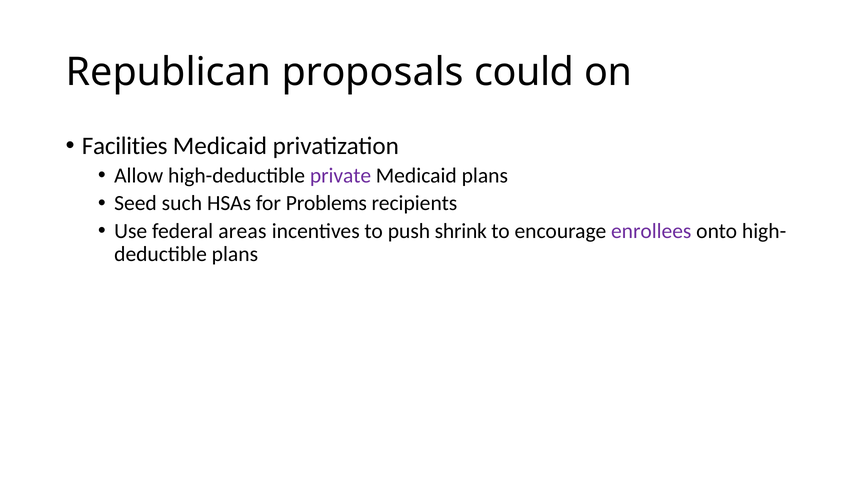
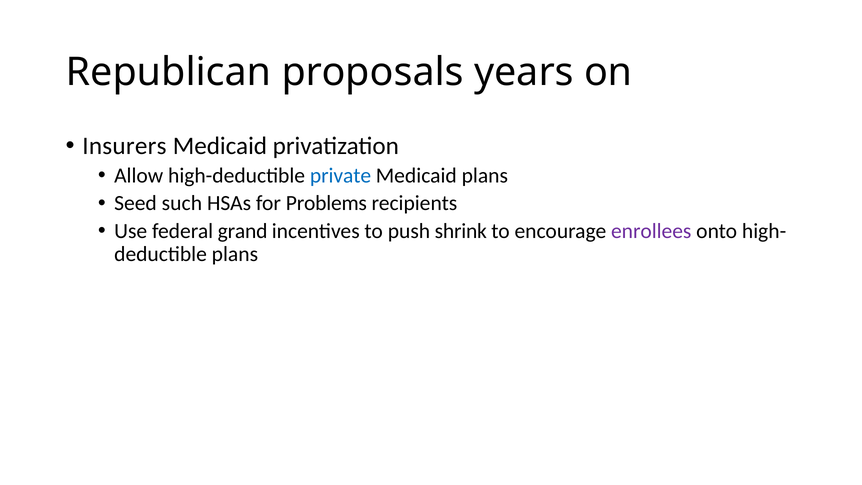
could: could -> years
Facilities: Facilities -> Insurers
private colour: purple -> blue
areas: areas -> grand
